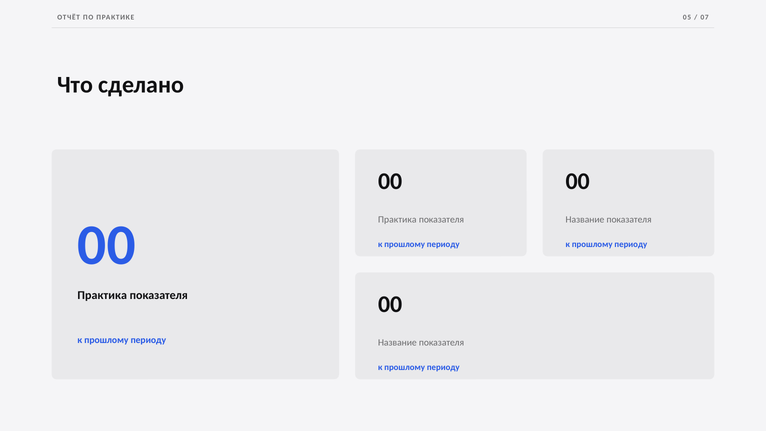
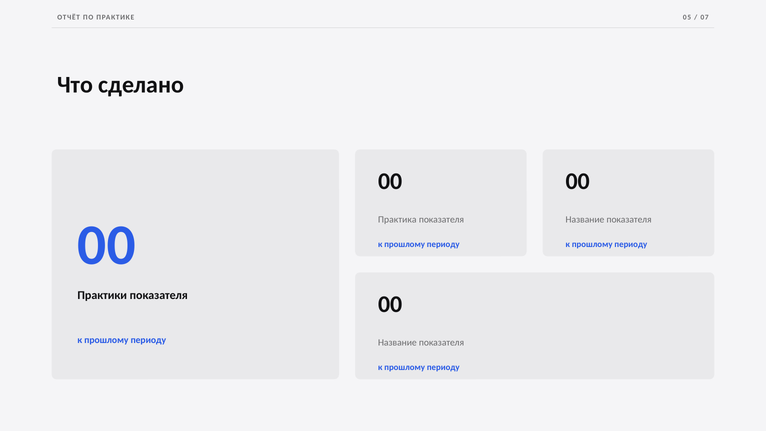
Практика at (102, 295): Практика -> Практики
